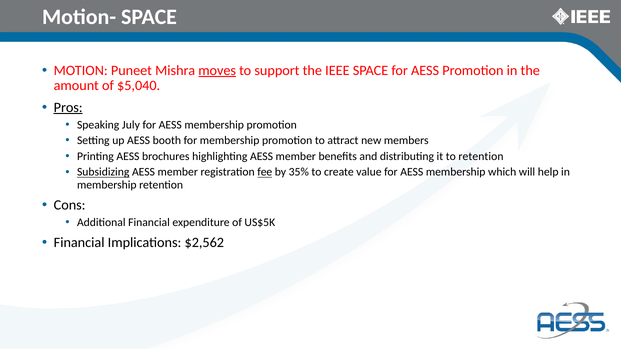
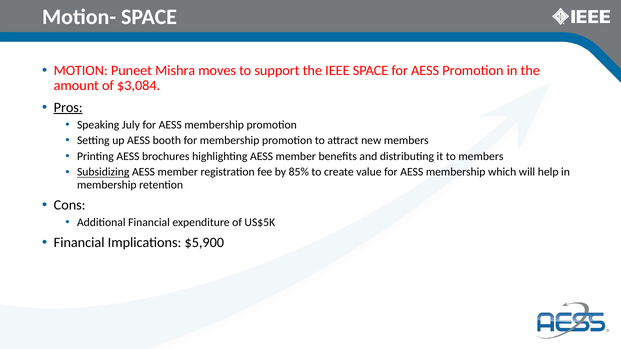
moves underline: present -> none
$5,040: $5,040 -> $3,084
to retention: retention -> members
fee underline: present -> none
35%: 35% -> 85%
$2,562: $2,562 -> $5,900
